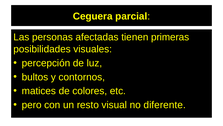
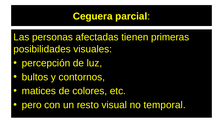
diferente: diferente -> temporal
